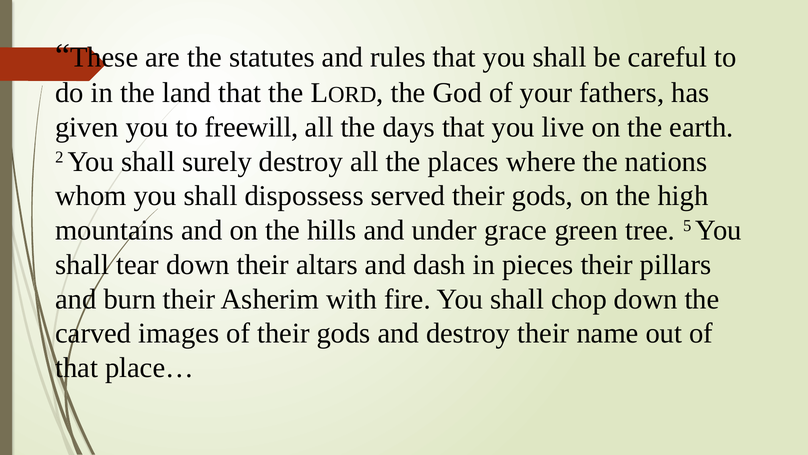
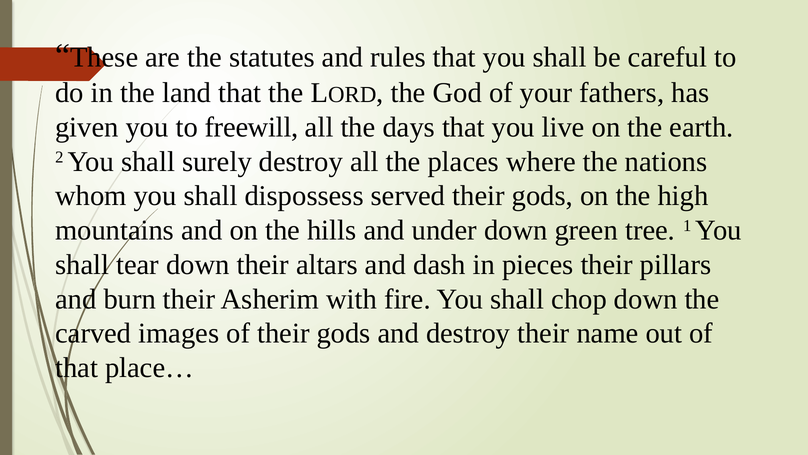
under grace: grace -> down
5: 5 -> 1
